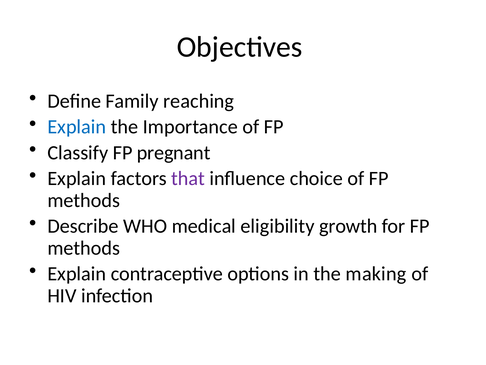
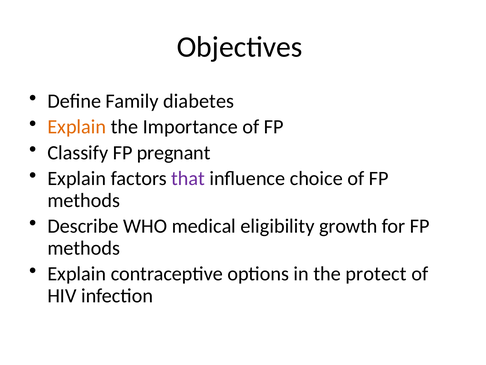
reaching: reaching -> diabetes
Explain at (77, 127) colour: blue -> orange
making: making -> protect
